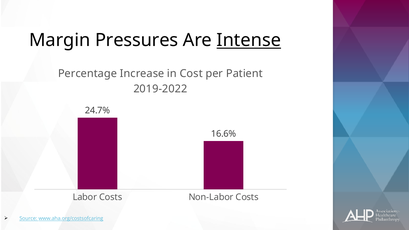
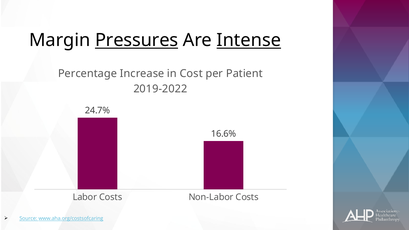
Pressures underline: none -> present
